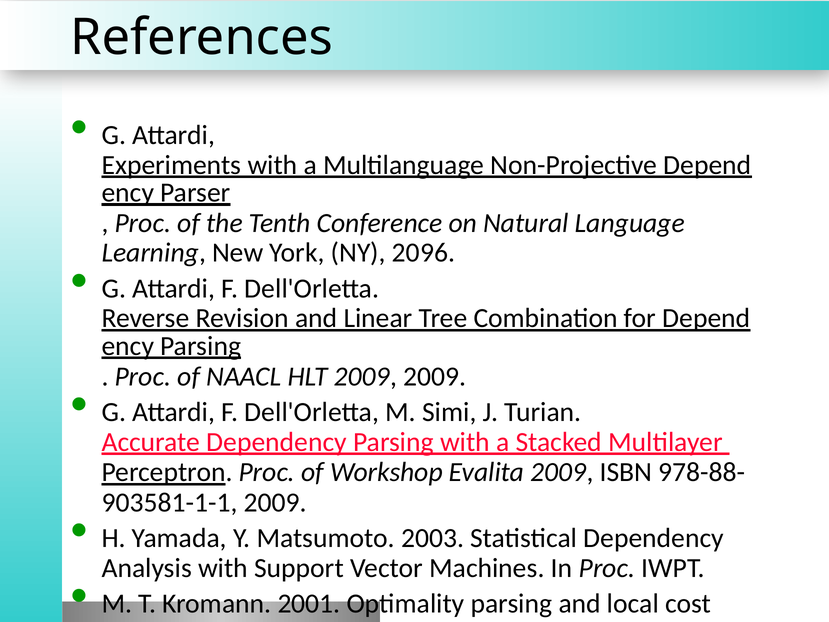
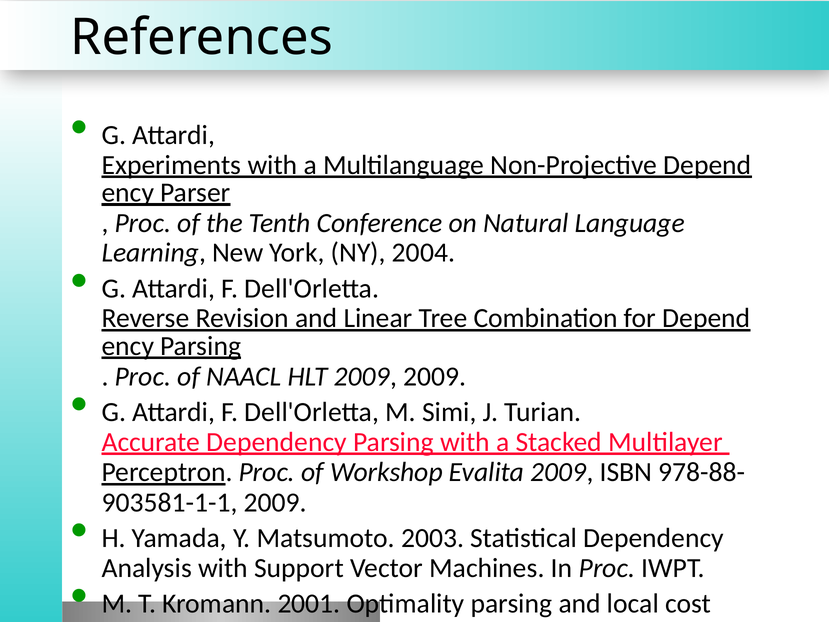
2096: 2096 -> 2004
